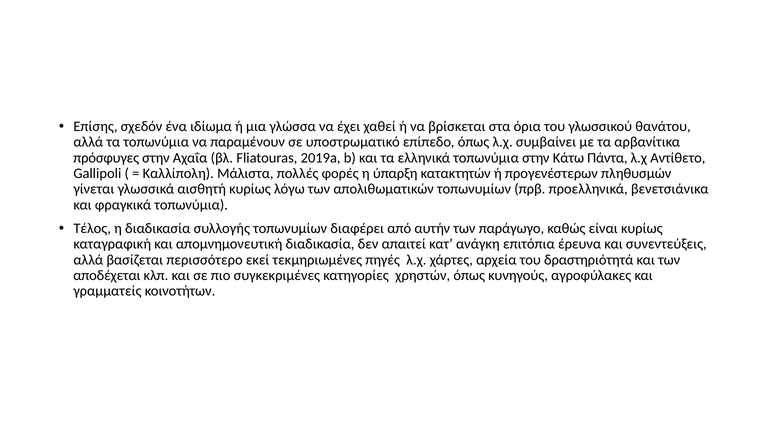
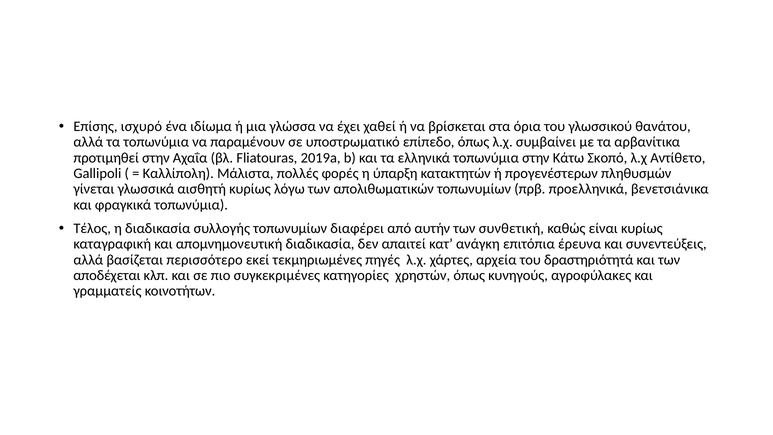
σχεδόν: σχεδόν -> ισχυρό
πρόσφυγες: πρόσφυγες -> προτιμηθεί
Πάντα: Πάντα -> Σκοπό
παράγωγο: παράγωγο -> συνθετική
